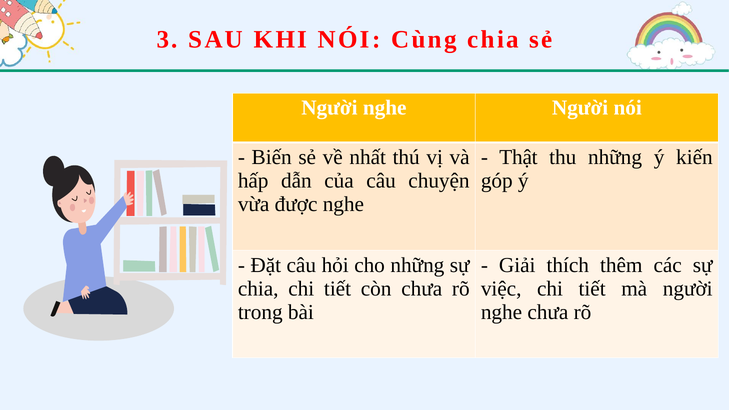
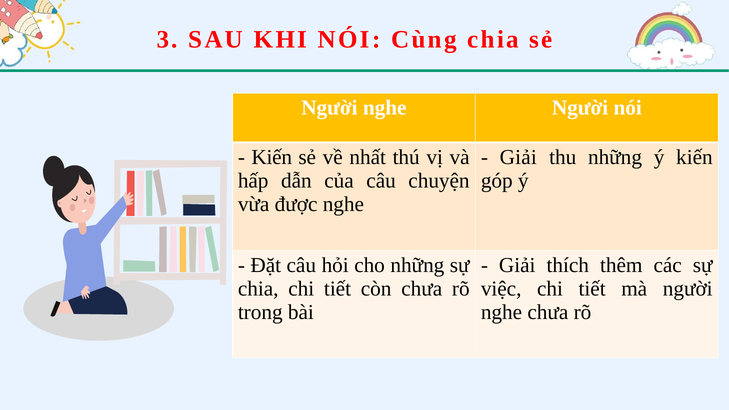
Biến at (272, 157): Biến -> Kiến
Thật at (518, 157): Thật -> Giải
